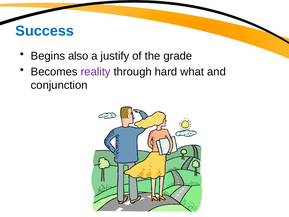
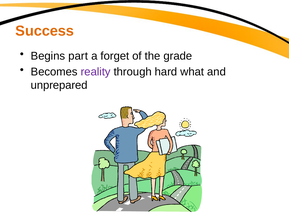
Success colour: blue -> orange
also: also -> part
justify: justify -> forget
conjunction: conjunction -> unprepared
